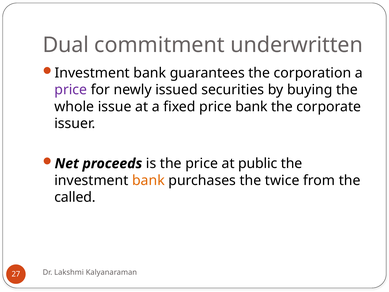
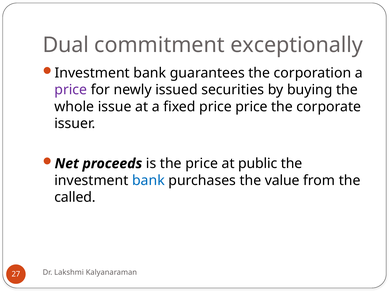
underwritten: underwritten -> exceptionally
price bank: bank -> price
bank at (148, 180) colour: orange -> blue
twice: twice -> value
